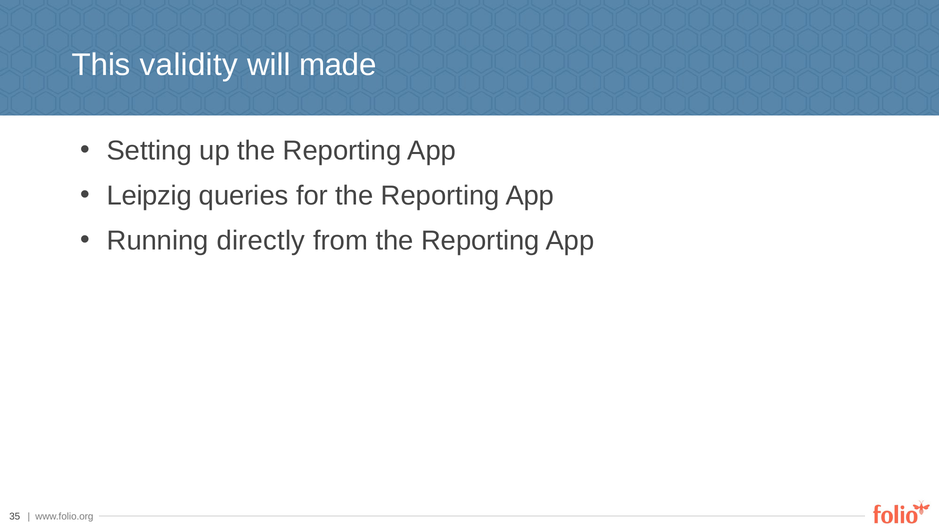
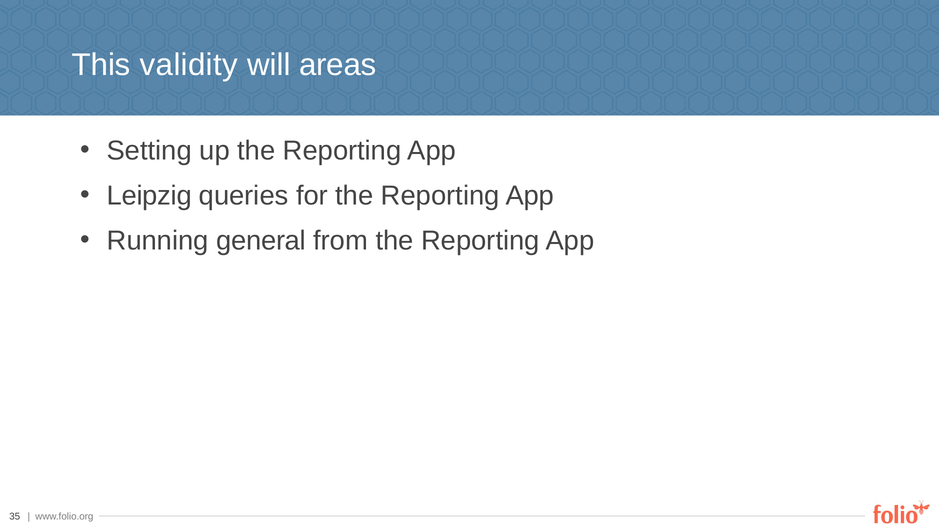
made: made -> areas
directly: directly -> general
